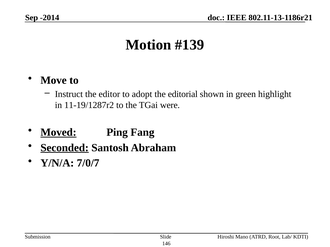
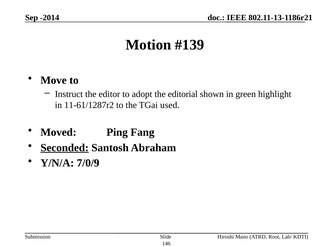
11-19/1287r2: 11-19/1287r2 -> 11-61/1287r2
were: were -> used
Moved underline: present -> none
7/0/7: 7/0/7 -> 7/0/9
